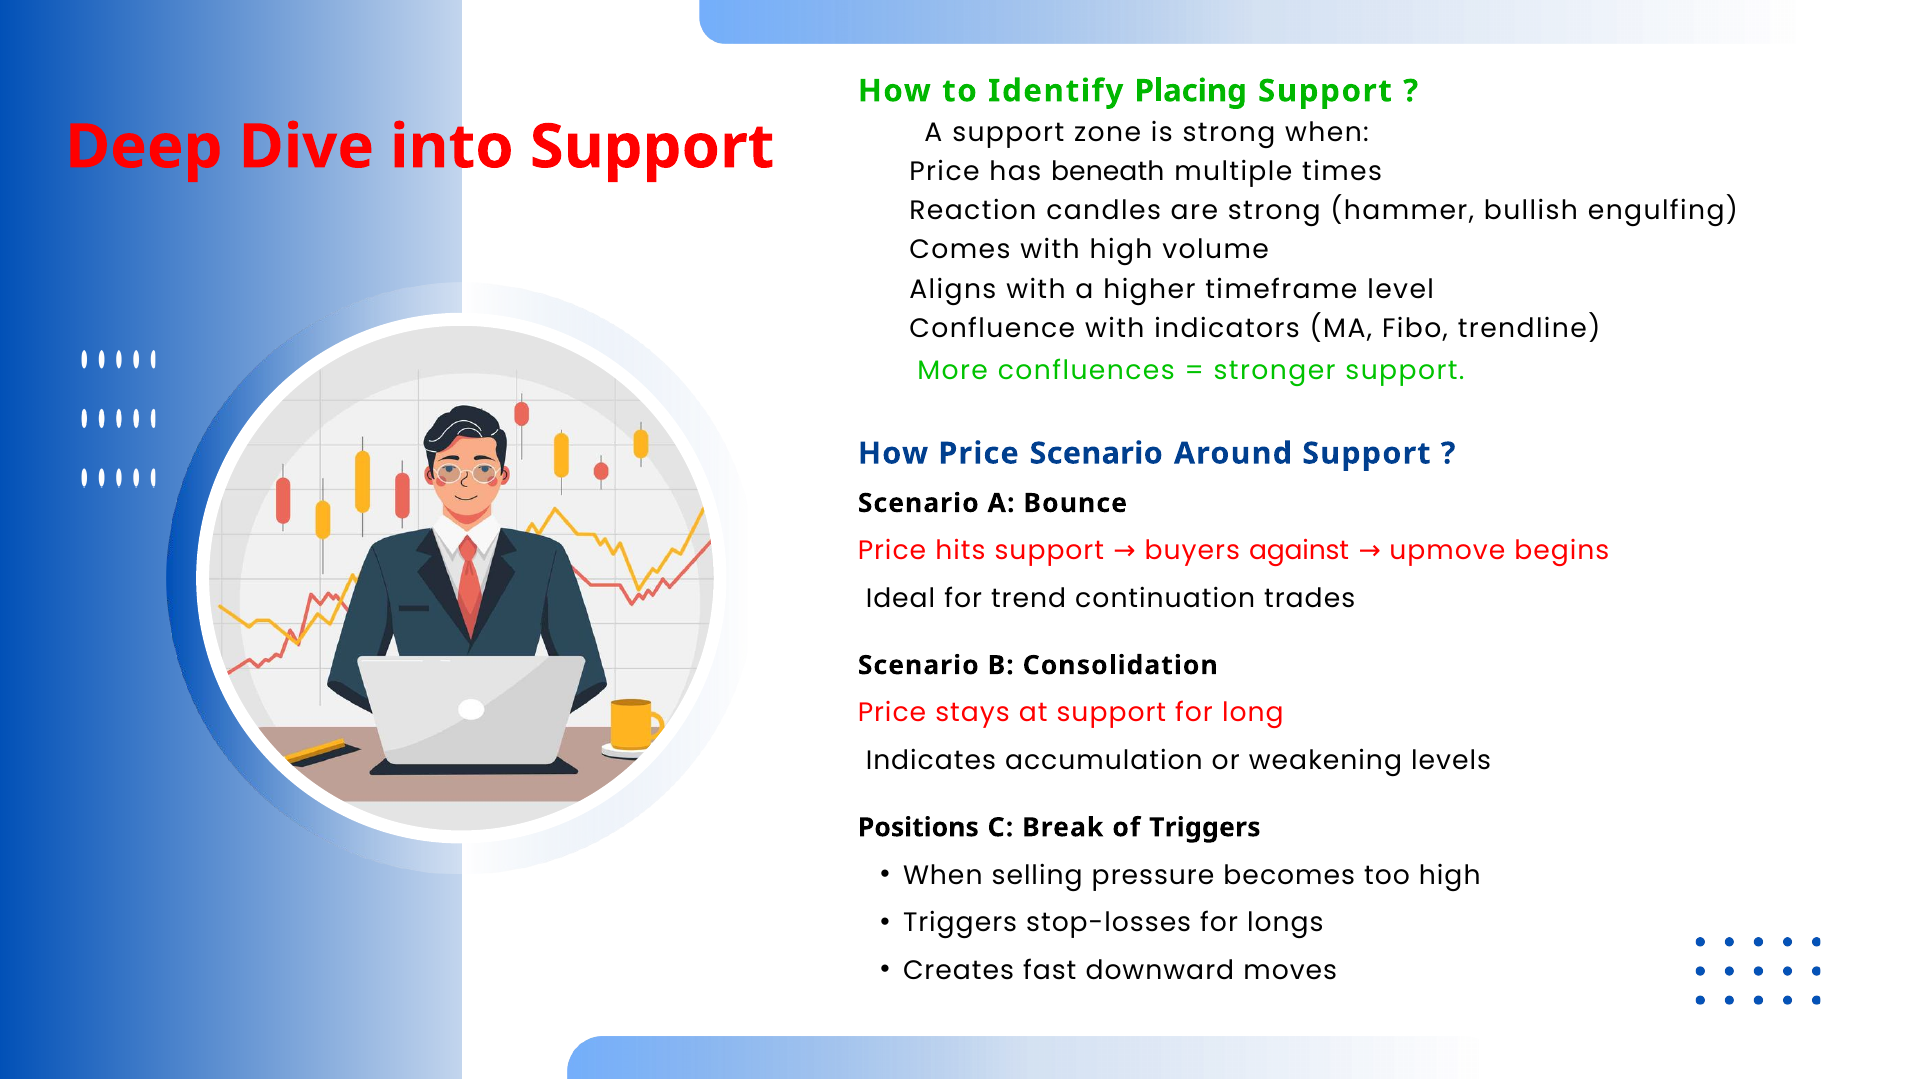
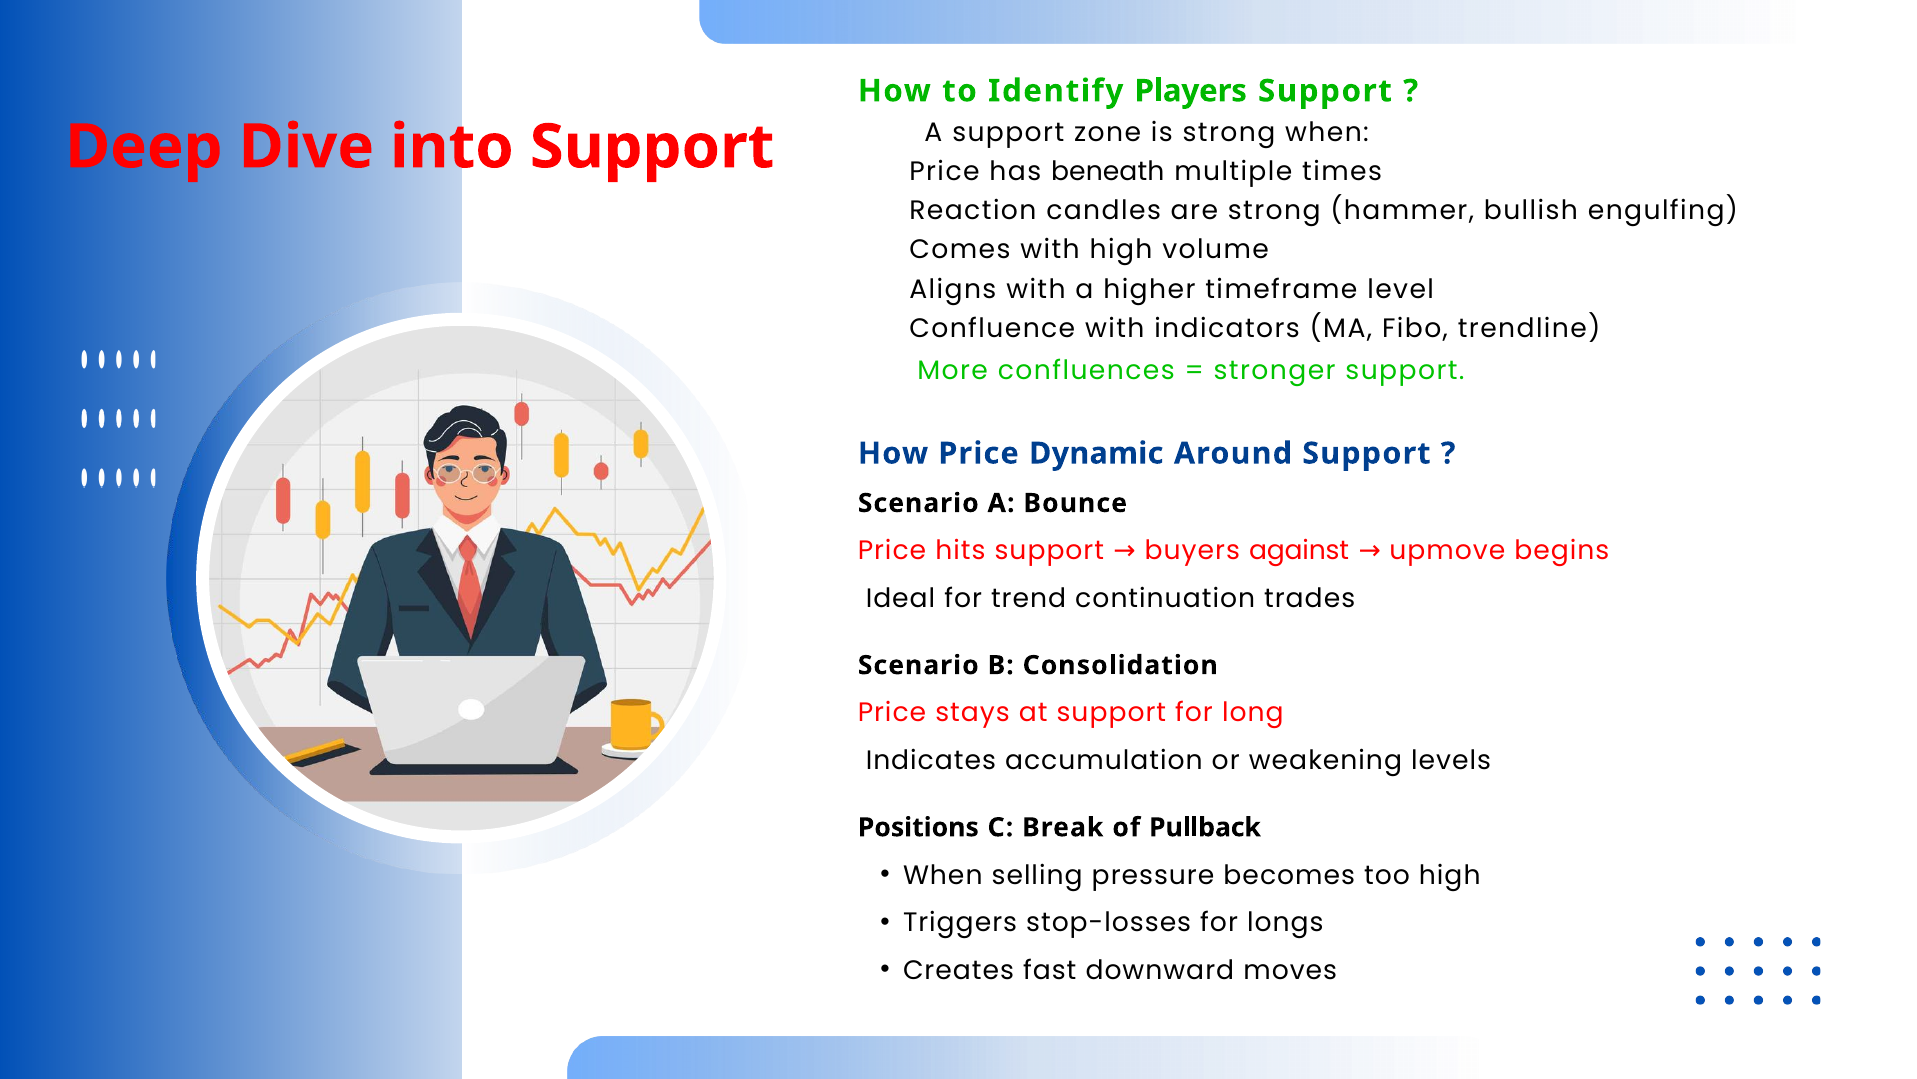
Placing: Placing -> Players
Price Scenario: Scenario -> Dynamic
of Triggers: Triggers -> Pullback
